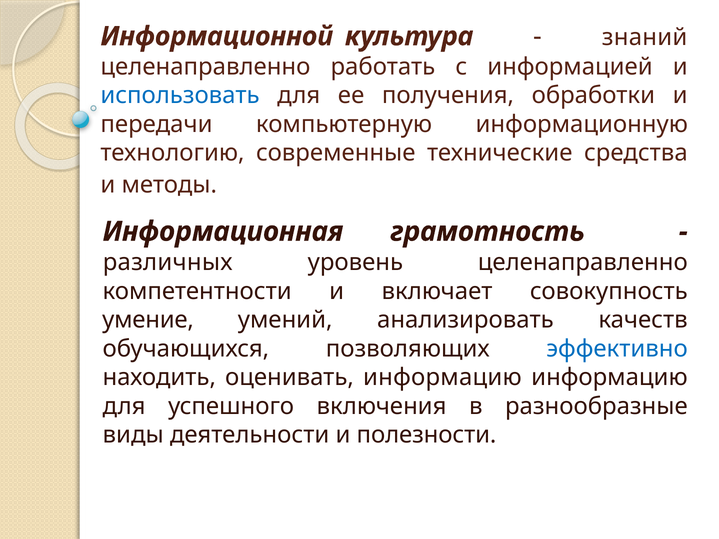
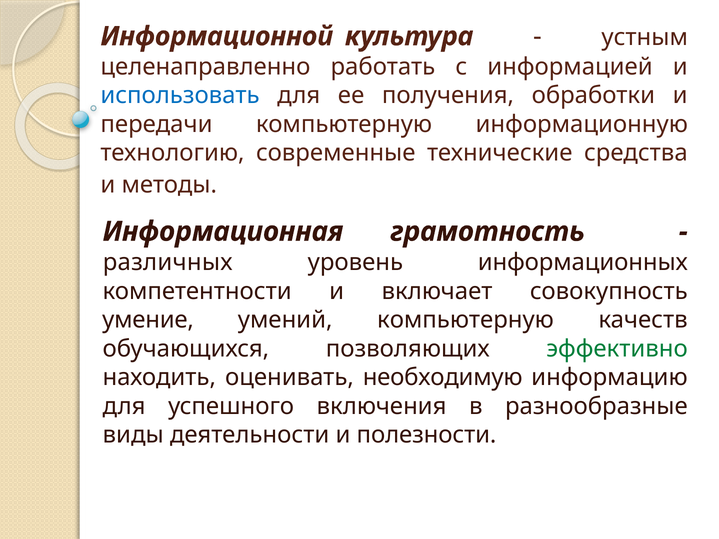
знаний: знаний -> устным
уровень целенаправленно: целенаправленно -> информационных
умений анализировать: анализировать -> компьютерную
эффективно colour: blue -> green
оценивать информацию: информацию -> необходимую
